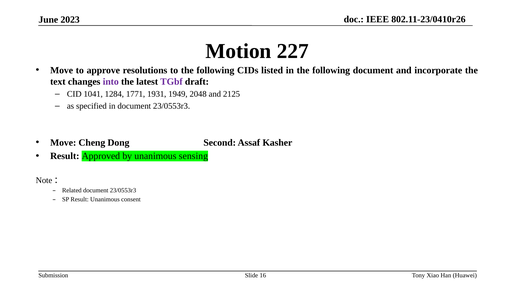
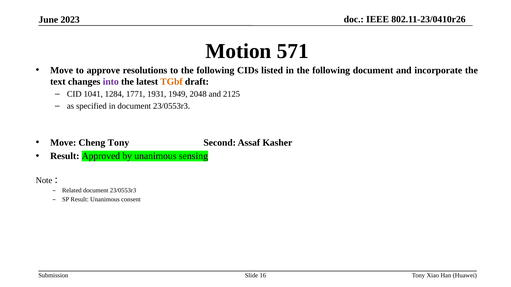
227: 227 -> 571
TGbf colour: purple -> orange
Cheng Dong: Dong -> Tony
